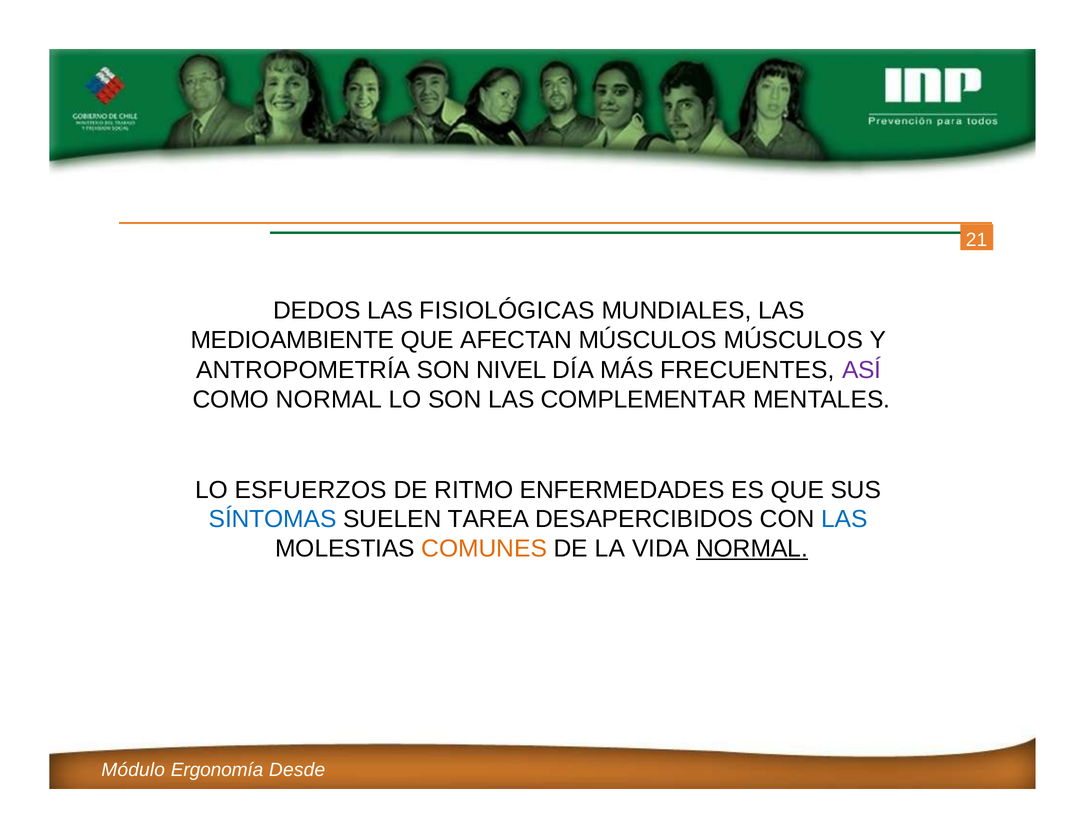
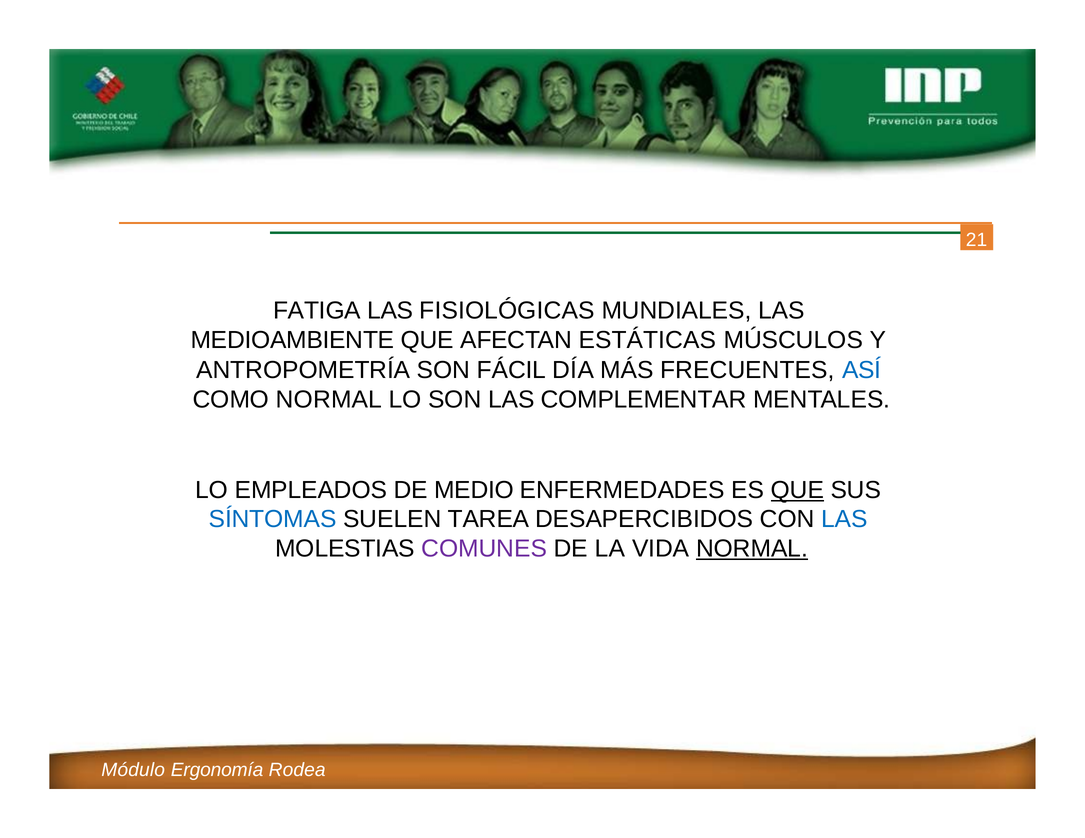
DEDOS: DEDOS -> FATIGA
AFECTAN MÚSCULOS: MÚSCULOS -> ESTÁTICAS
NIVEL: NIVEL -> FÁCIL
ASÍ colour: purple -> blue
ESFUERZOS: ESFUERZOS -> EMPLEADOS
RITMO: RITMO -> MEDIO
QUE at (797, 490) underline: none -> present
COMUNES colour: orange -> purple
Desde: Desde -> Rodea
